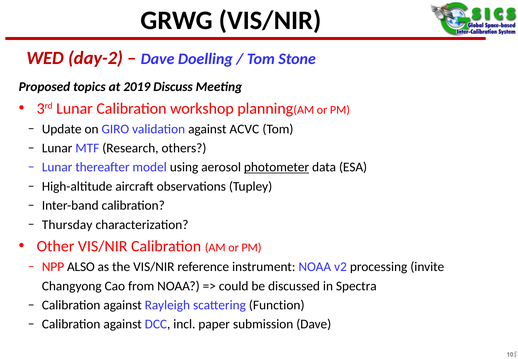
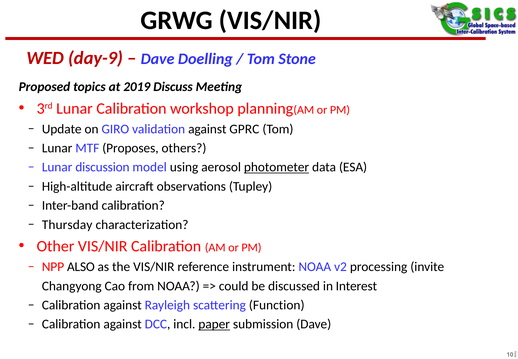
day-2: day-2 -> day-9
ACVC: ACVC -> GPRC
Research: Research -> Proposes
thereafter: thereafter -> discussion
Spectra: Spectra -> Interest
paper underline: none -> present
